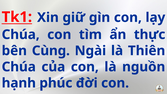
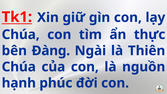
Cùng: Cùng -> Đàng
